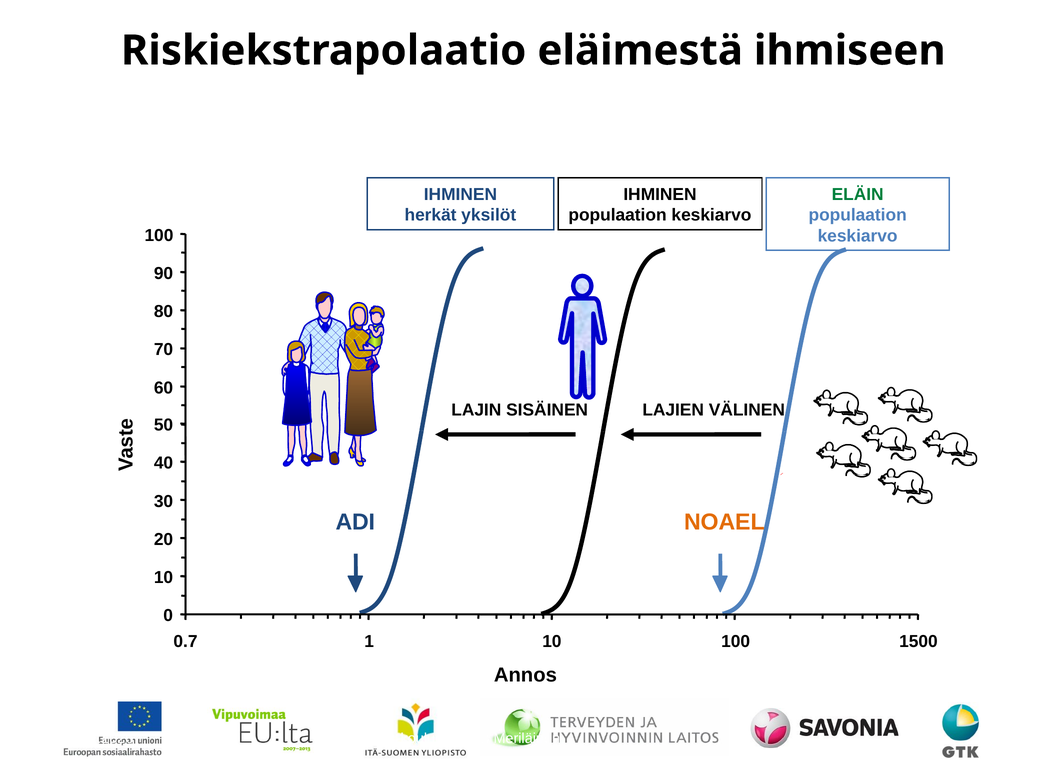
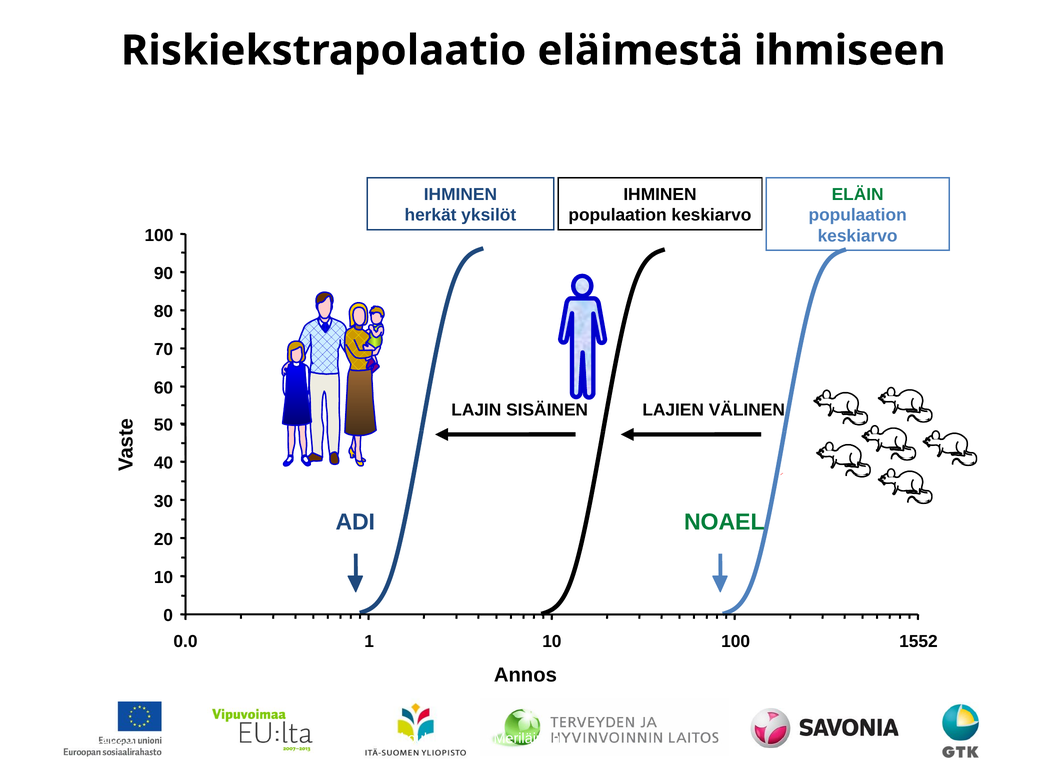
NOAEL colour: orange -> green
0.7: 0.7 -> 0.0
1500: 1500 -> 1552
